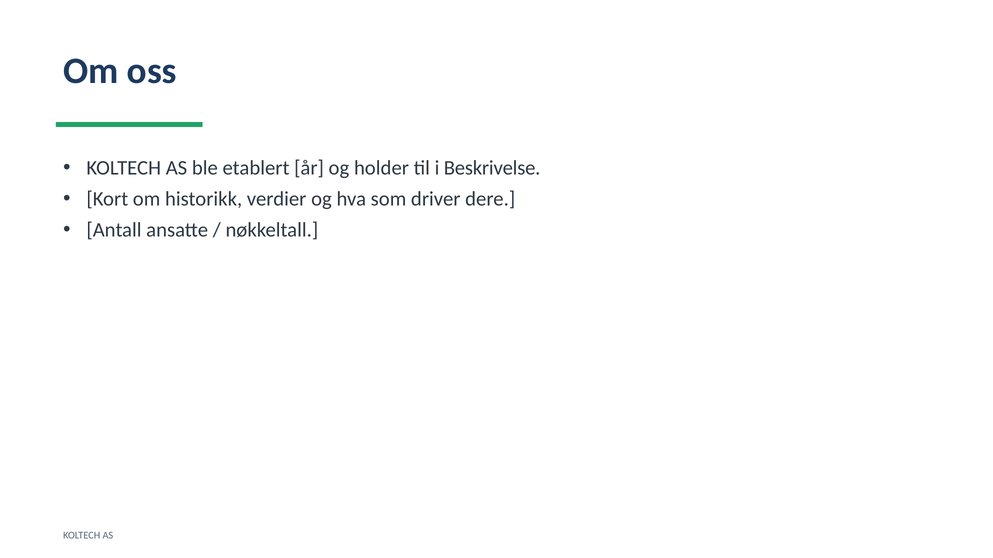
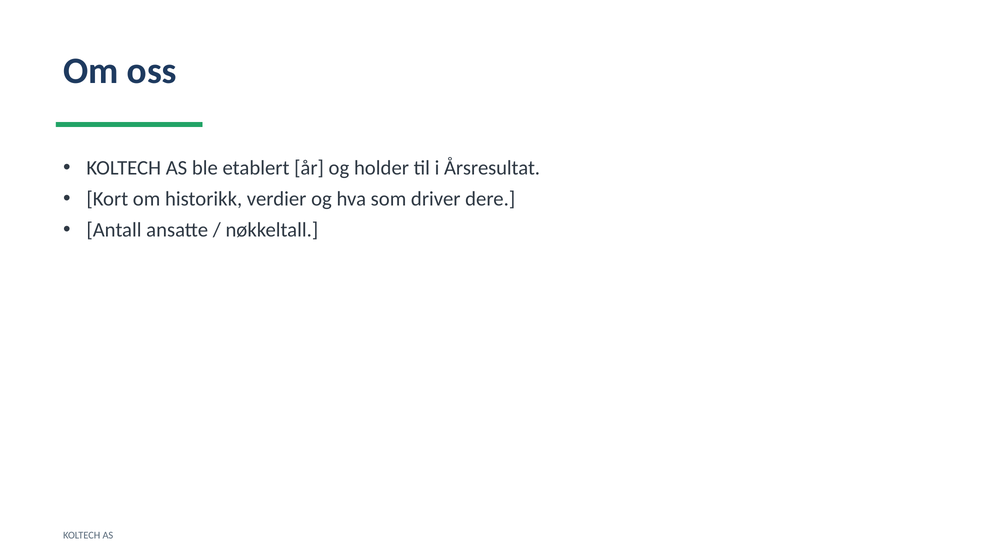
Beskrivelse: Beskrivelse -> Årsresultat
